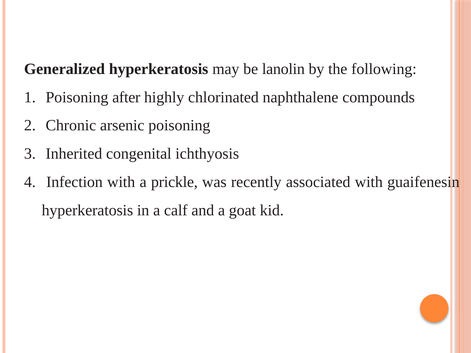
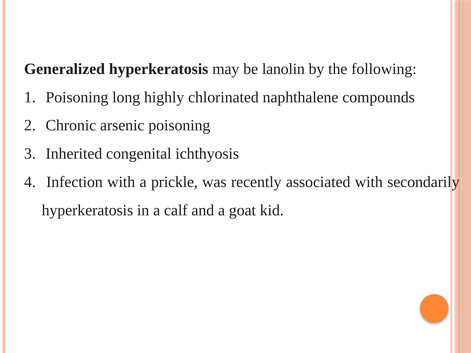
after: after -> long
guaifenesin: guaifenesin -> secondarily
